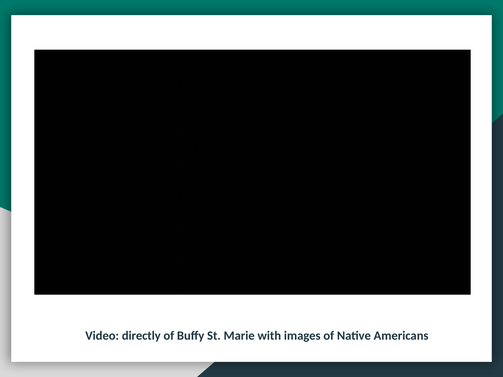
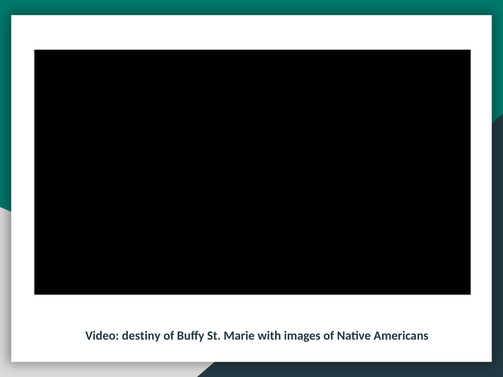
directly: directly -> destiny
